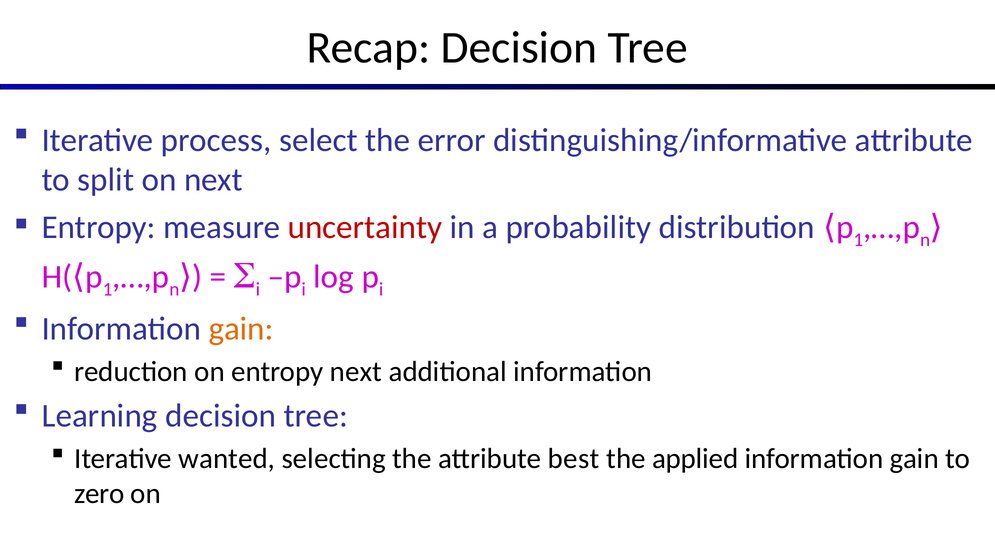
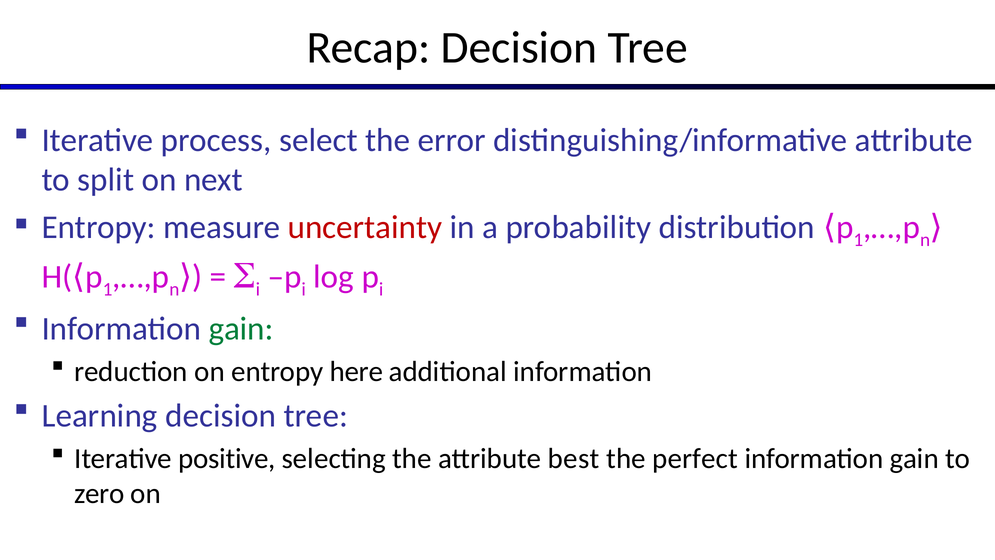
gain at (241, 328) colour: orange -> green
entropy next: next -> here
wanted: wanted -> positive
applied: applied -> perfect
